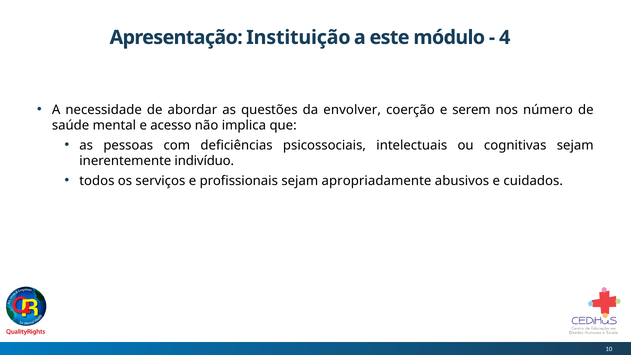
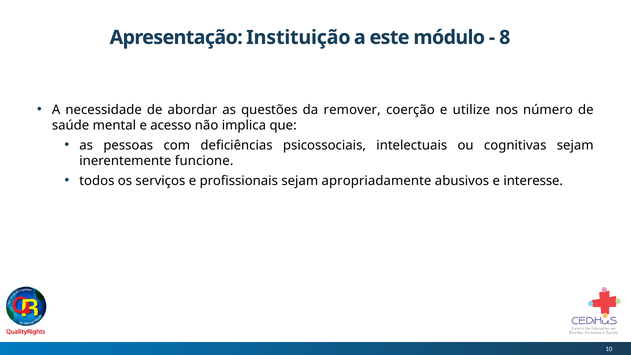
4: 4 -> 8
envolver: envolver -> remover
serem: serem -> utilize
indivíduo: indivíduo -> funcione
cuidados: cuidados -> interesse
